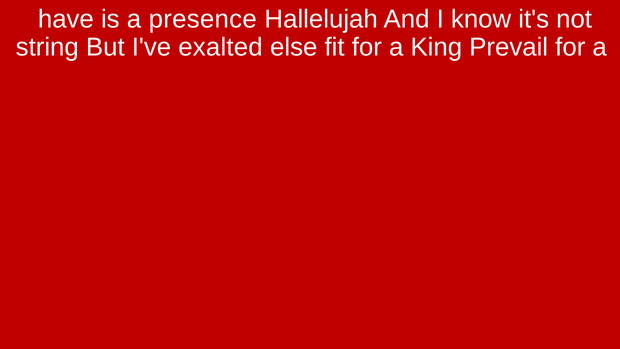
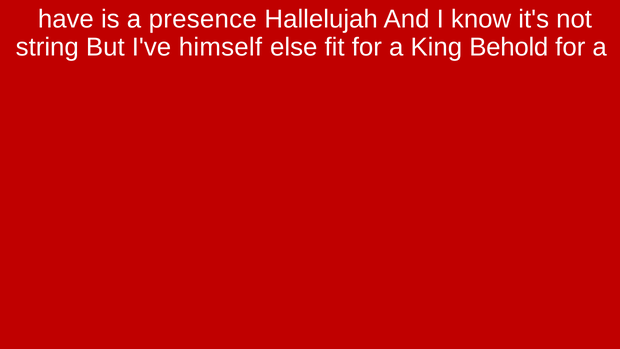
exalted: exalted -> himself
Prevail: Prevail -> Behold
